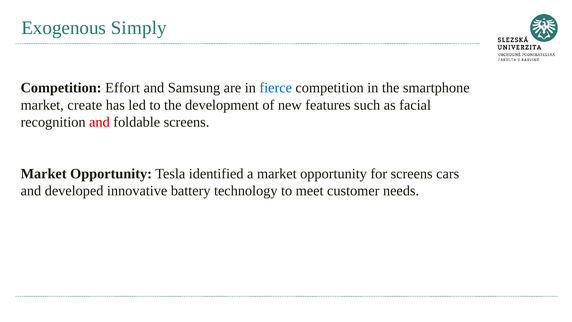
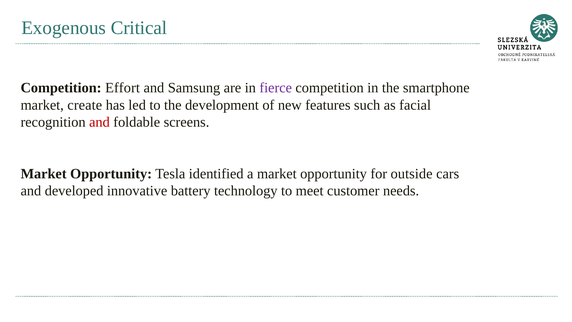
Simply: Simply -> Critical
fierce colour: blue -> purple
for screens: screens -> outside
